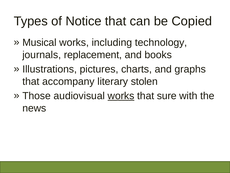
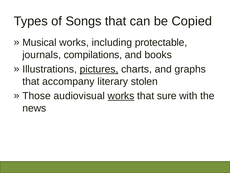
Notice: Notice -> Songs
technology: technology -> protectable
replacement: replacement -> compilations
pictures underline: none -> present
